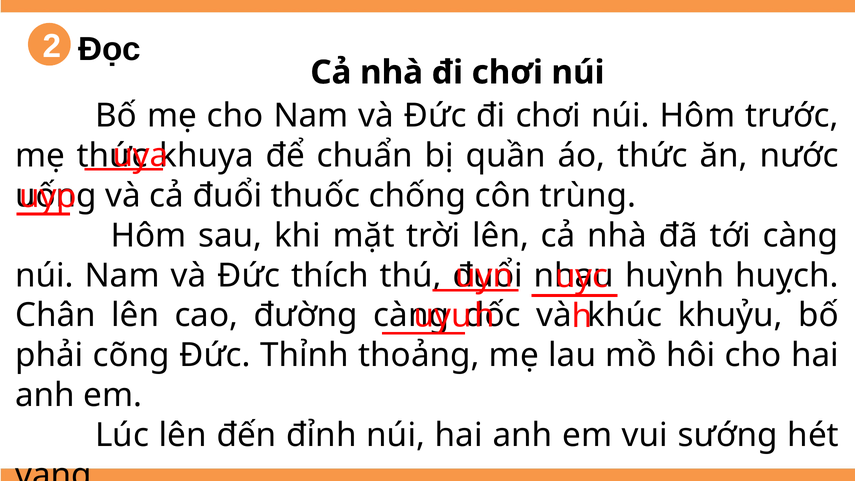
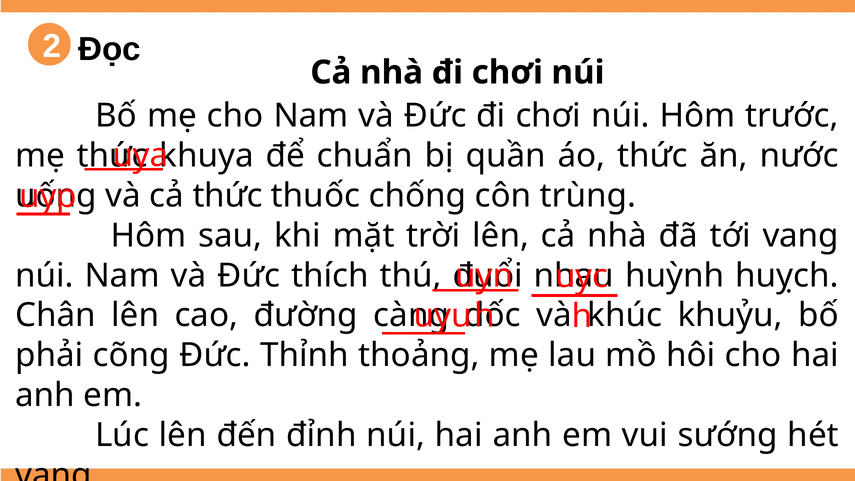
cả đuổi: đuổi -> thức
tới càng: càng -> vang
